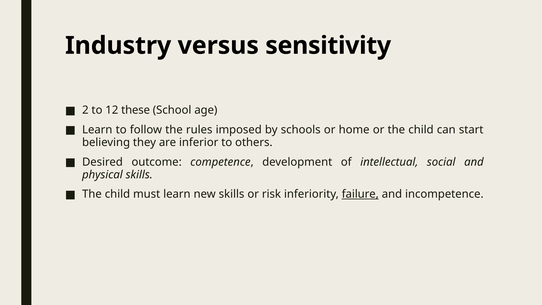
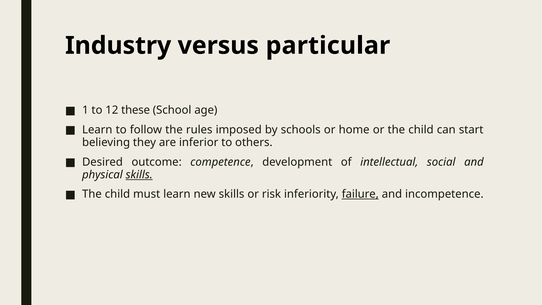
sensitivity: sensitivity -> particular
2: 2 -> 1
skills at (139, 175) underline: none -> present
